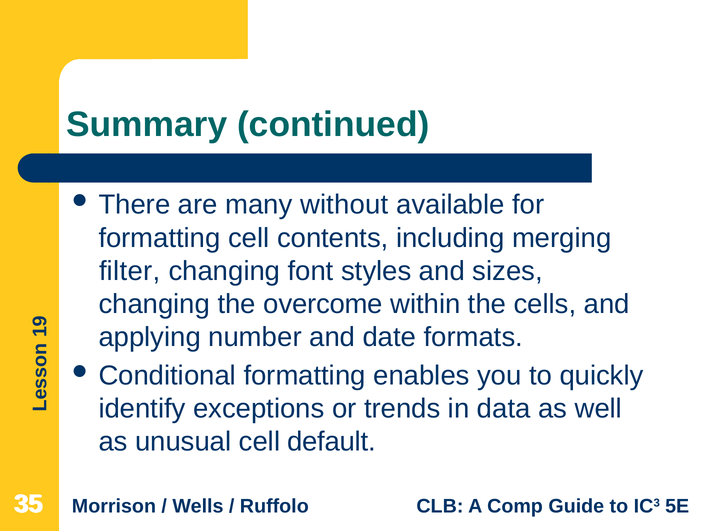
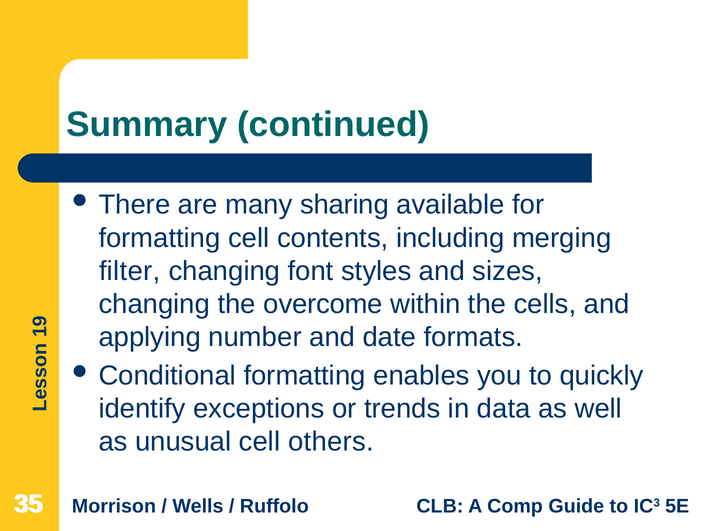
without: without -> sharing
default: default -> others
